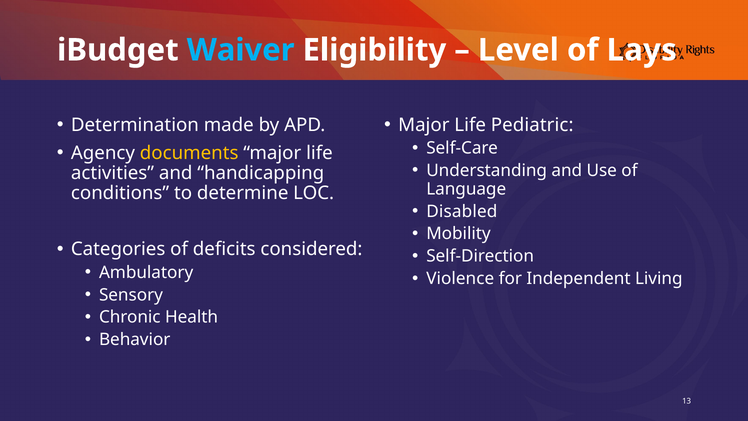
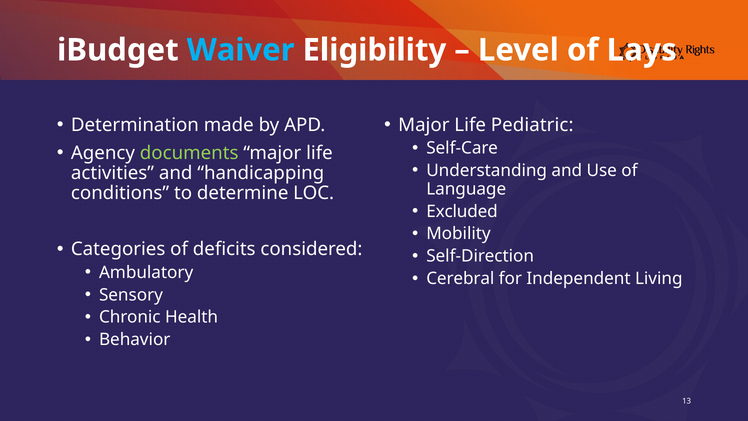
documents colour: yellow -> light green
Disabled: Disabled -> Excluded
Violence: Violence -> Cerebral
